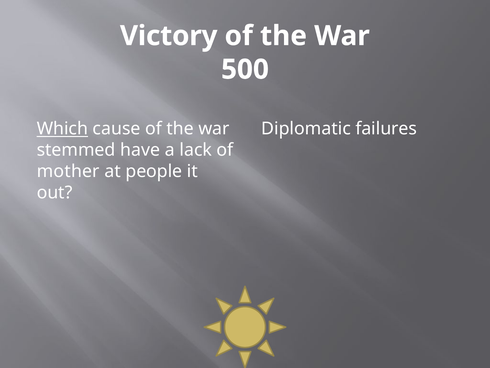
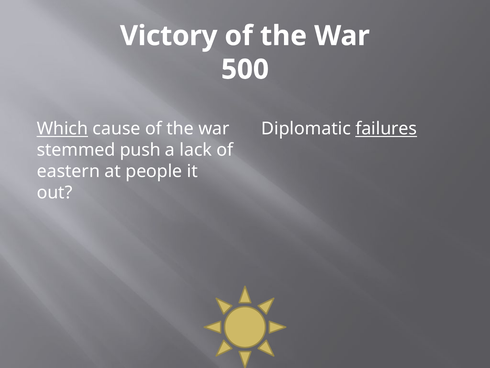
failures underline: none -> present
have: have -> push
mother: mother -> eastern
